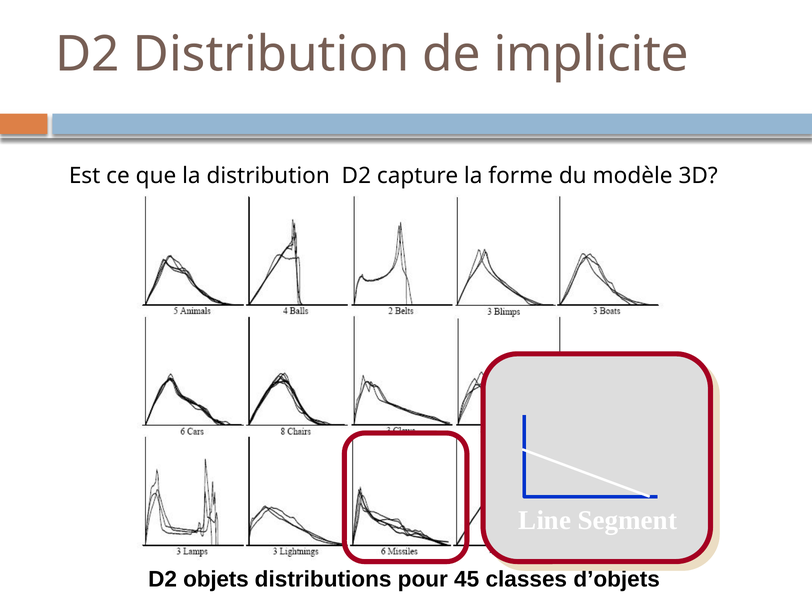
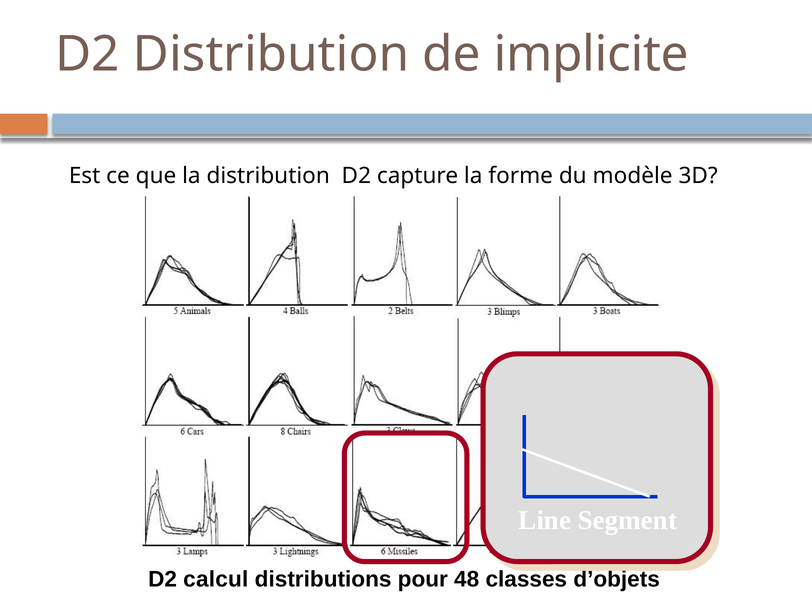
objets: objets -> calcul
45: 45 -> 48
